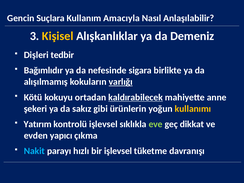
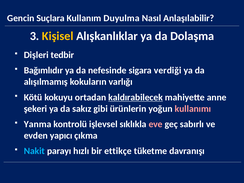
Amacıyla: Amacıyla -> Duyulma
Demeniz: Demeniz -> Dolaşma
birlikte: birlikte -> verdiği
varlığı underline: present -> none
kullanımı colour: yellow -> pink
Yatırım: Yatırım -> Yanma
eve colour: light green -> pink
dikkat: dikkat -> sabırlı
bir işlevsel: işlevsel -> ettikçe
